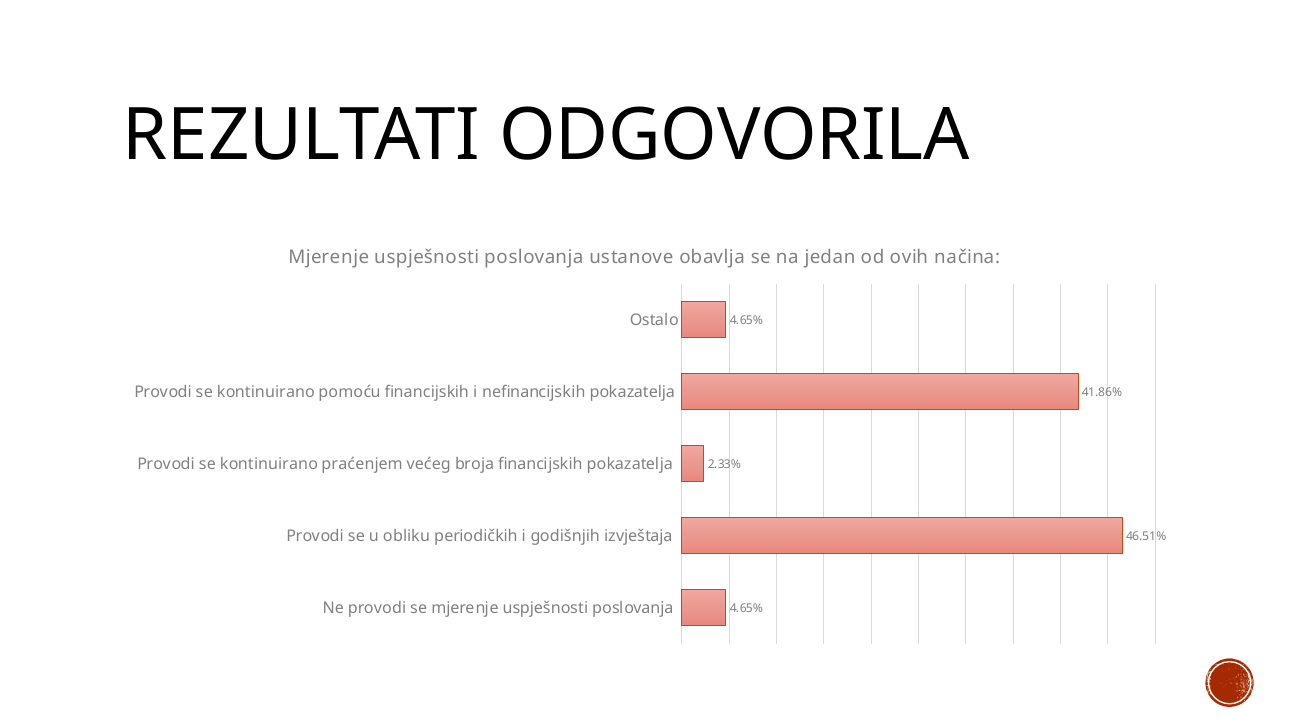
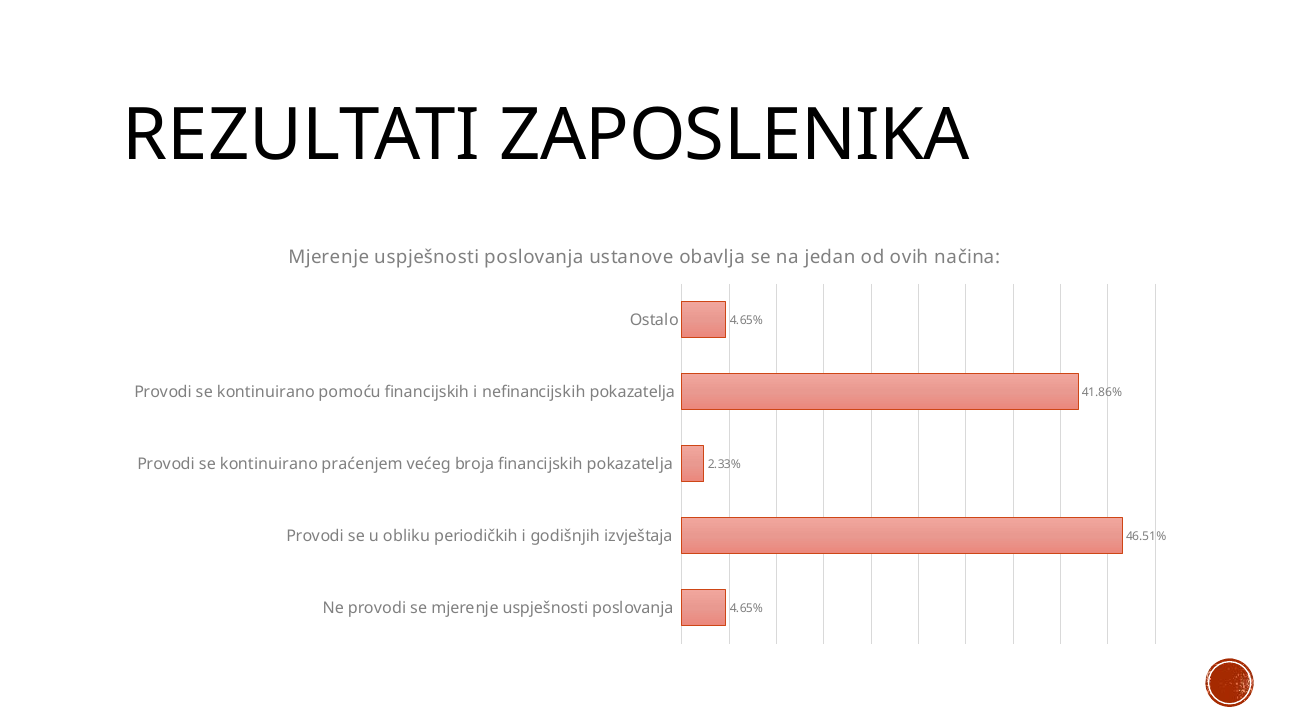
ODGOVORILA: ODGOVORILA -> ZAPOSLENIKA
